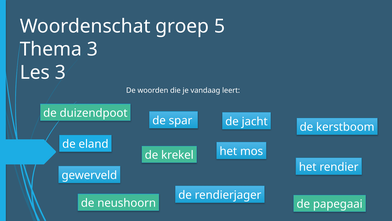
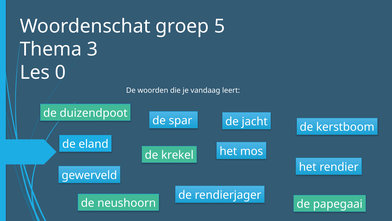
Les 3: 3 -> 0
